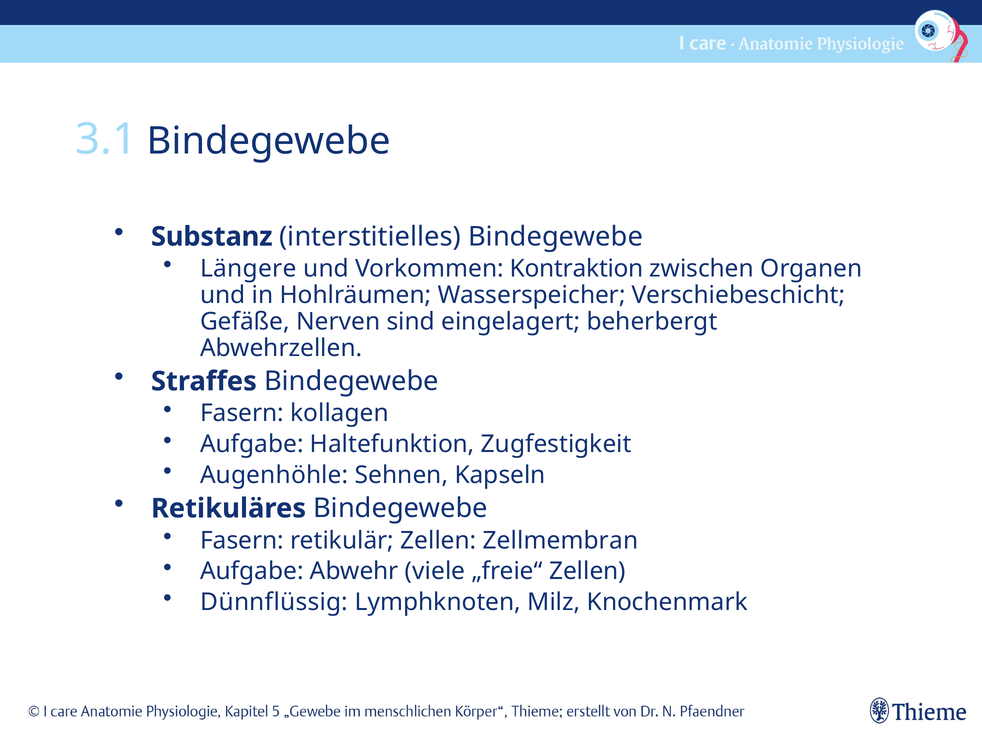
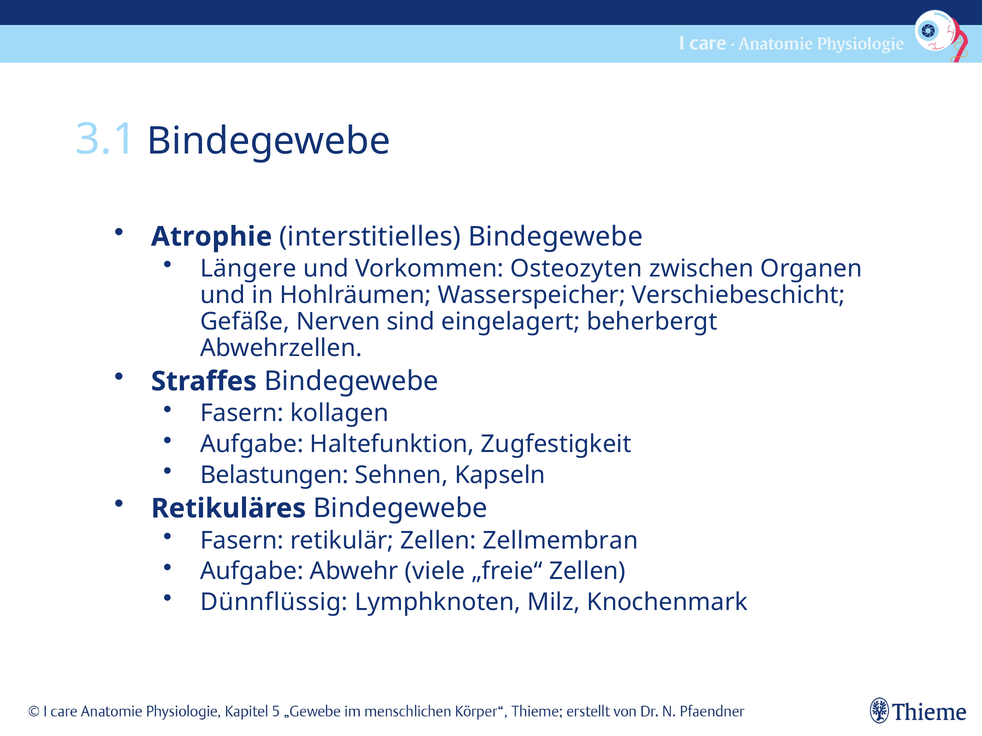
Substanz: Substanz -> Atrophie
Kontraktion: Kontraktion -> Osteozyten
Augenhöhle: Augenhöhle -> Belastungen
